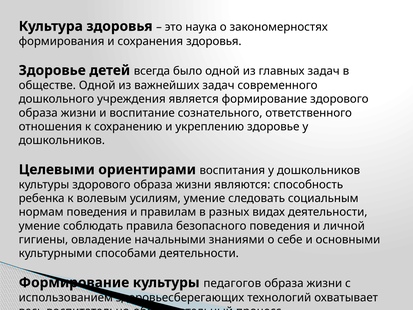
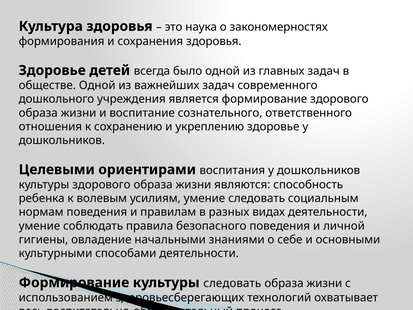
культуры педагогов: педагогов -> следовать
